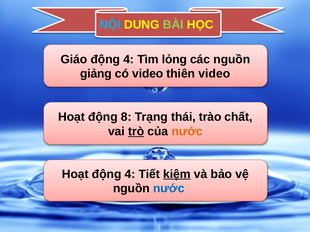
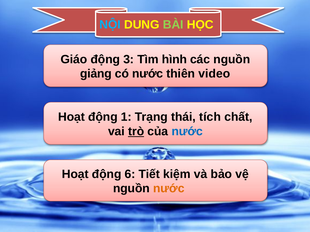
4 at (129, 59): 4 -> 3
lỏng: lỏng -> hình
có video: video -> nước
8: 8 -> 1
trào: trào -> tích
nước at (187, 132) colour: orange -> blue
Hoạt động 4: 4 -> 6
kiệm underline: present -> none
nước at (169, 189) colour: blue -> orange
